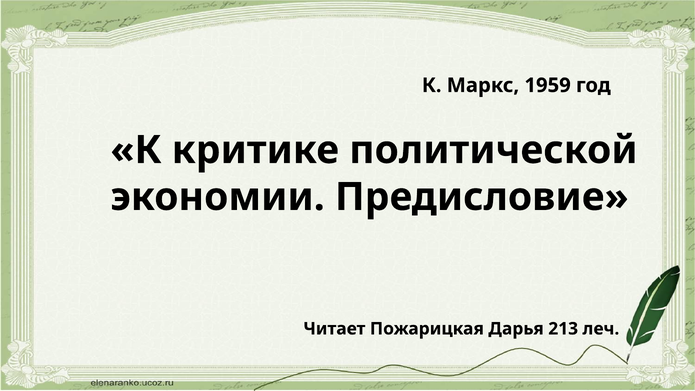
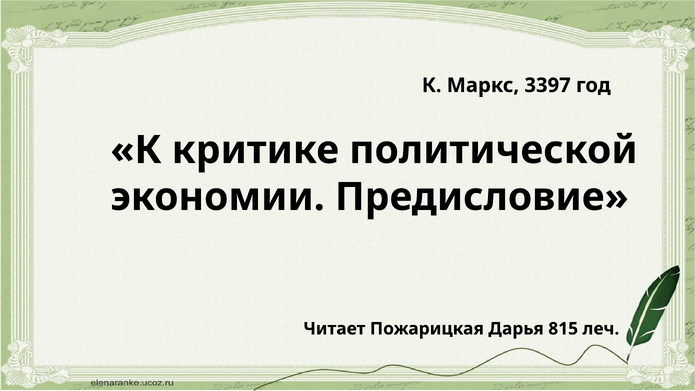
1959: 1959 -> 3397
213: 213 -> 815
